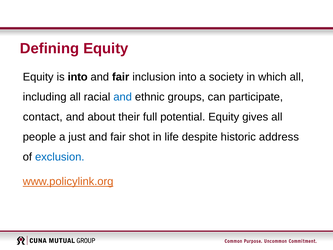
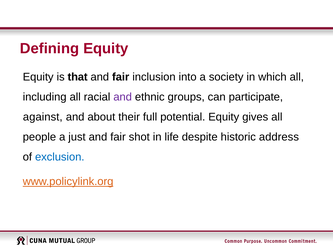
is into: into -> that
and at (123, 97) colour: blue -> purple
contact: contact -> against
